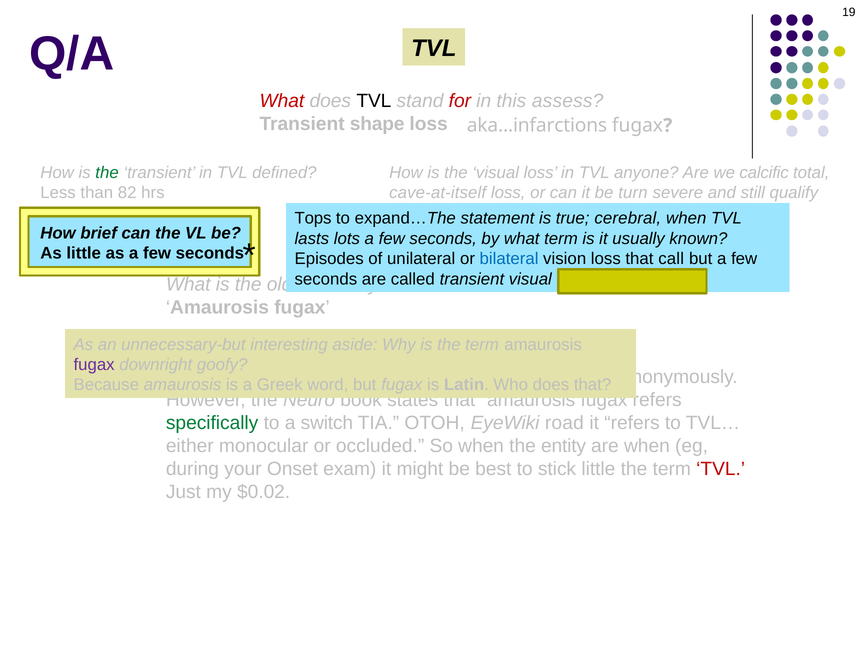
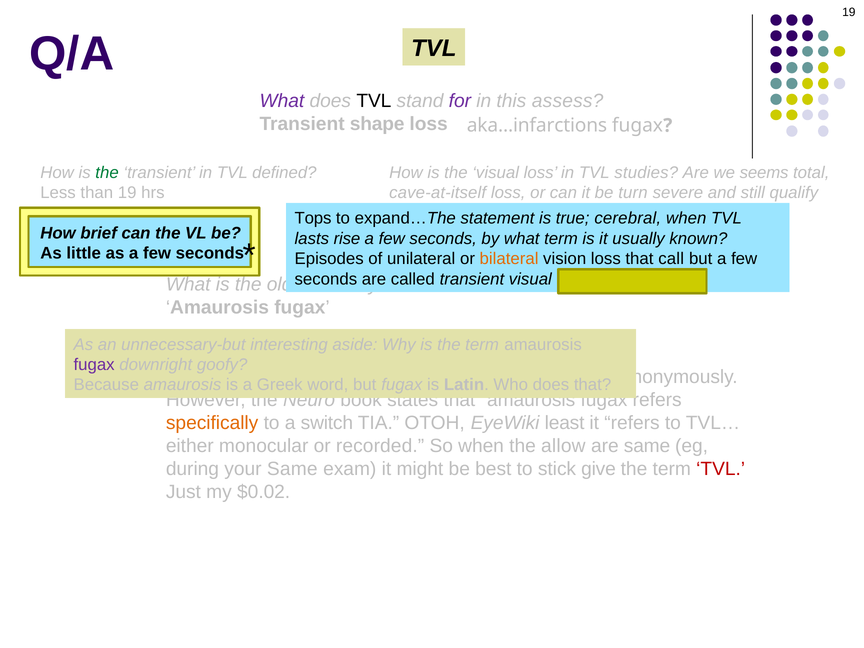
What at (282, 101) colour: red -> purple
for colour: red -> purple
anyone: anyone -> studies
calcific: calcific -> seems
than 82: 82 -> 19
lots: lots -> rise
bilateral colour: blue -> orange
specifically colour: green -> orange
road: road -> least
occluded: occluded -> recorded
entity: entity -> allow
are when: when -> same
your Onset: Onset -> Same
stick little: little -> give
